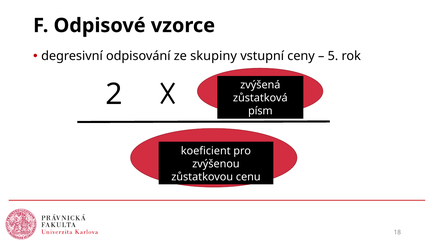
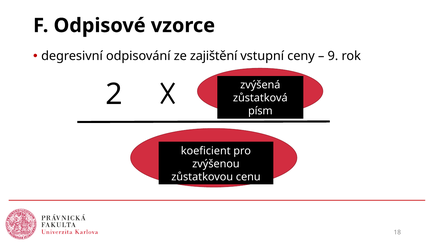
skupiny: skupiny -> zajištění
5: 5 -> 9
